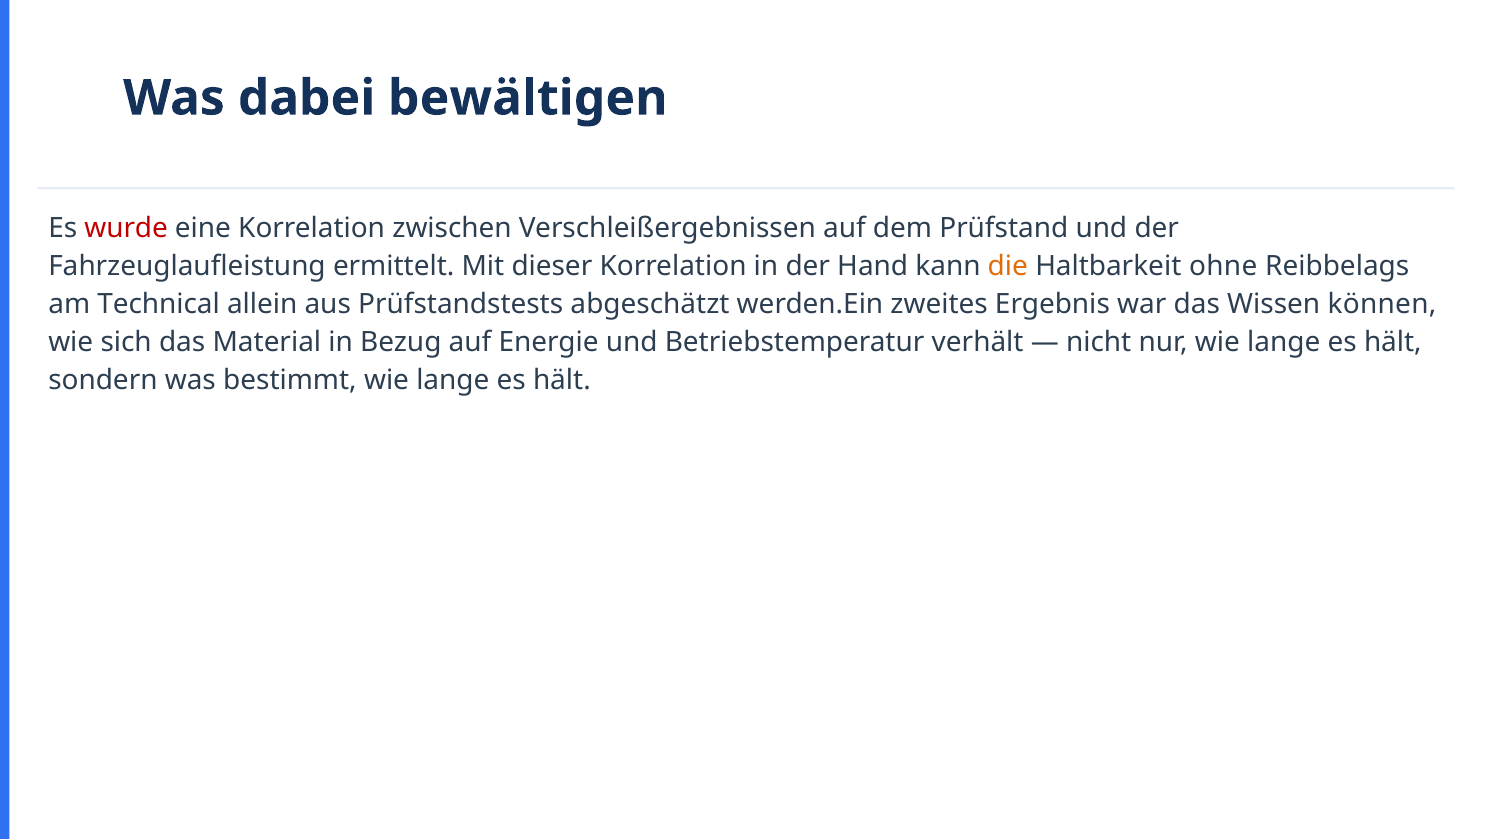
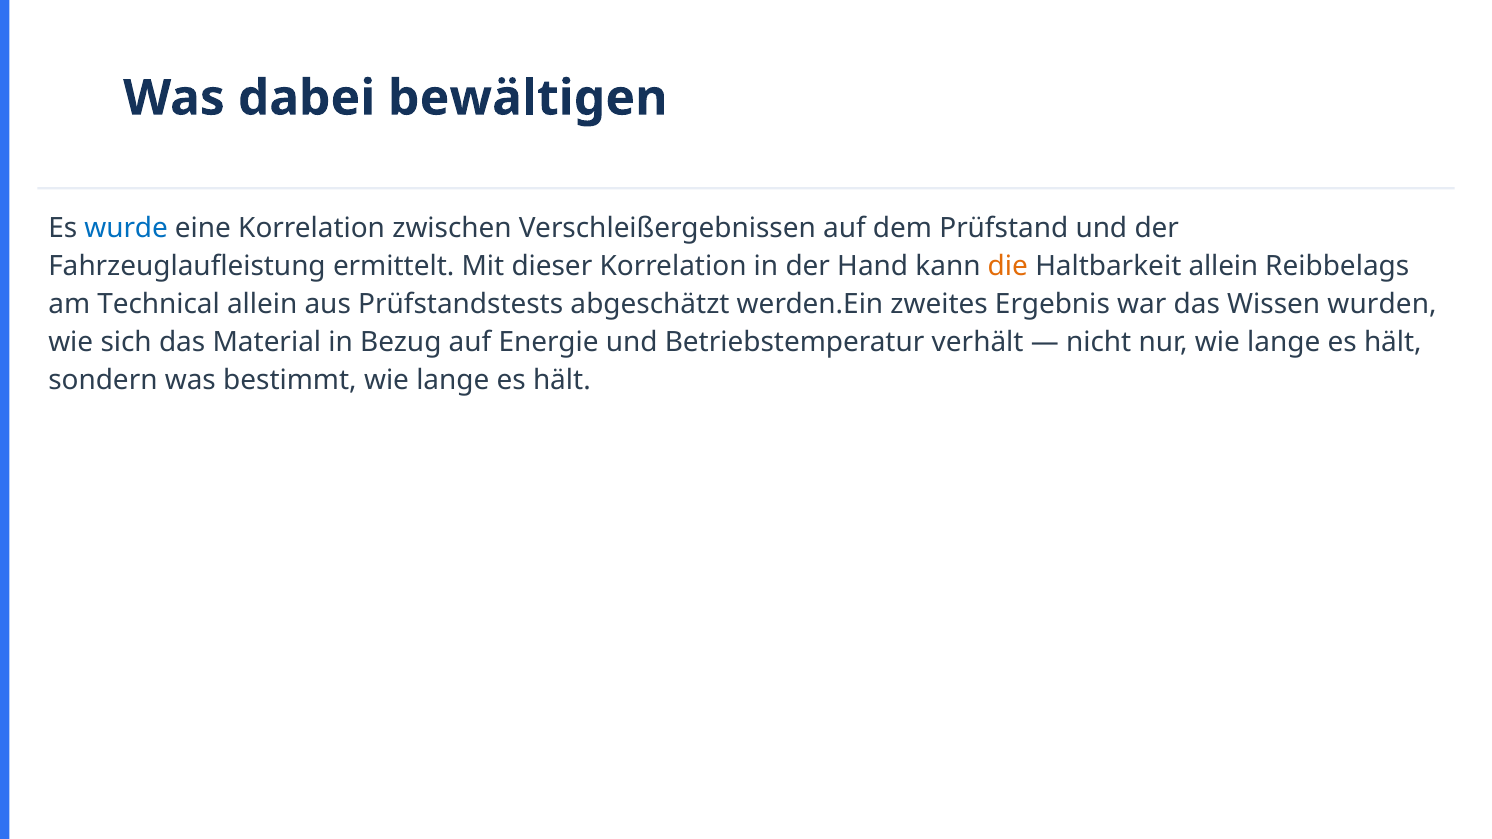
wurde colour: red -> blue
Haltbarkeit ohne: ohne -> allein
können: können -> wurden
